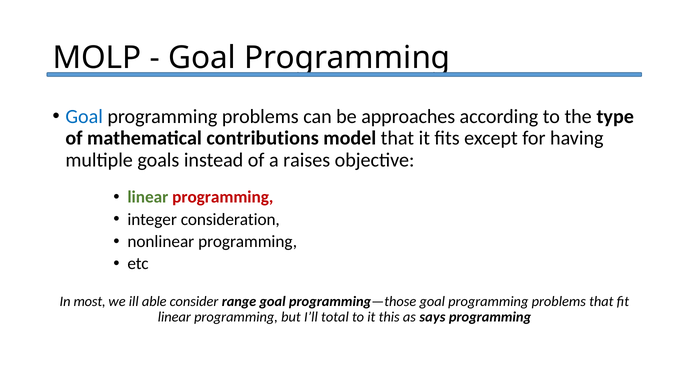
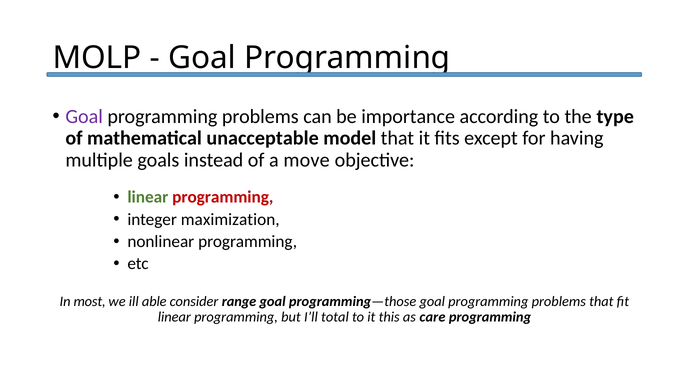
Goal at (84, 116) colour: blue -> purple
approaches: approaches -> importance
contributions: contributions -> unacceptable
raises: raises -> move
consideration: consideration -> maximization
says: says -> care
